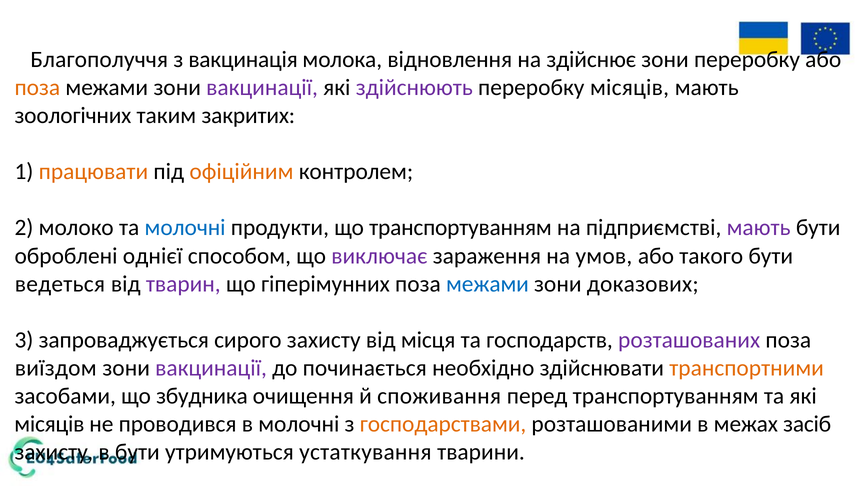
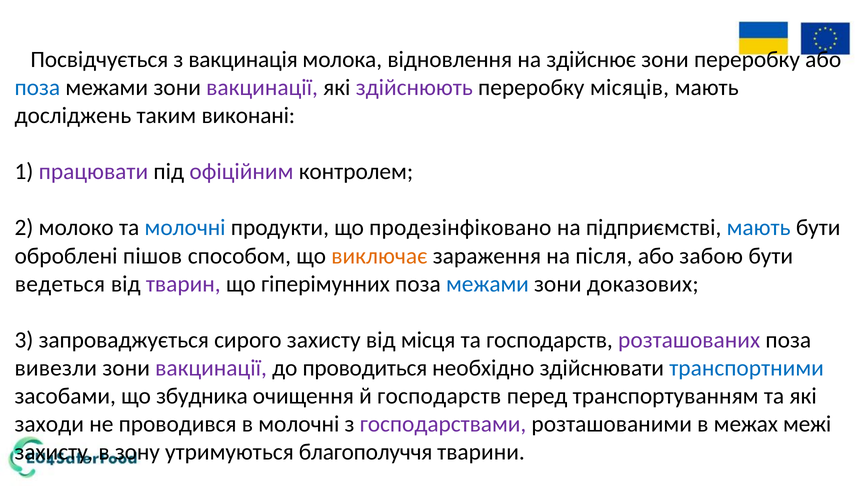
Благополуччя: Благополуччя -> Посвідчується
поза at (37, 88) colour: orange -> blue
зоологічних: зоологічних -> досліджень
закритих: закритих -> виконані
працювати colour: orange -> purple
офіційним colour: orange -> purple
що транспортуванням: транспортуванням -> продезінфіковано
мають at (759, 228) colour: purple -> blue
однієї: однієї -> пішов
виключає colour: purple -> orange
умов: умов -> після
такого: такого -> забою
виїздом: виїздом -> вивезли
починається: починається -> проводиться
транспортними colour: orange -> blue
й споживання: споживання -> господарств
місяців at (49, 425): місяців -> заходи
господарствами colour: orange -> purple
засіб: засіб -> межі
в бути: бути -> зону
устаткування: устаткування -> благополуччя
